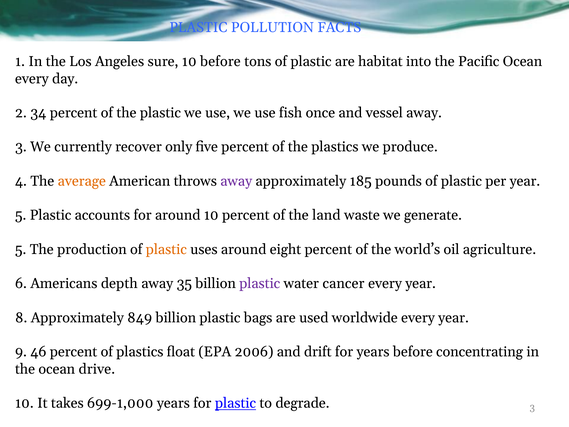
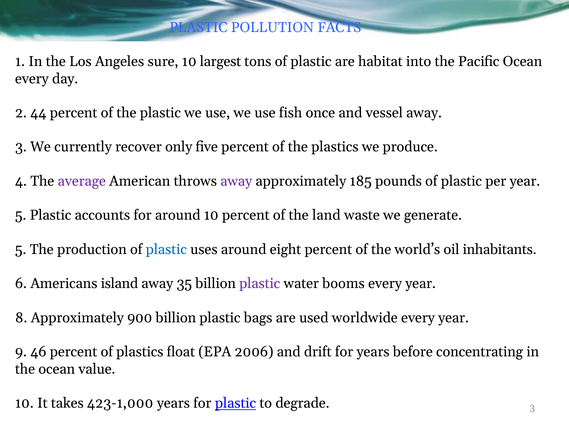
10 before: before -> largest
34: 34 -> 44
average colour: orange -> purple
plastic at (166, 249) colour: orange -> blue
agriculture: agriculture -> inhabitants
depth: depth -> island
cancer: cancer -> booms
849: 849 -> 900
drive: drive -> value
699-1,000: 699-1,000 -> 423-1,000
